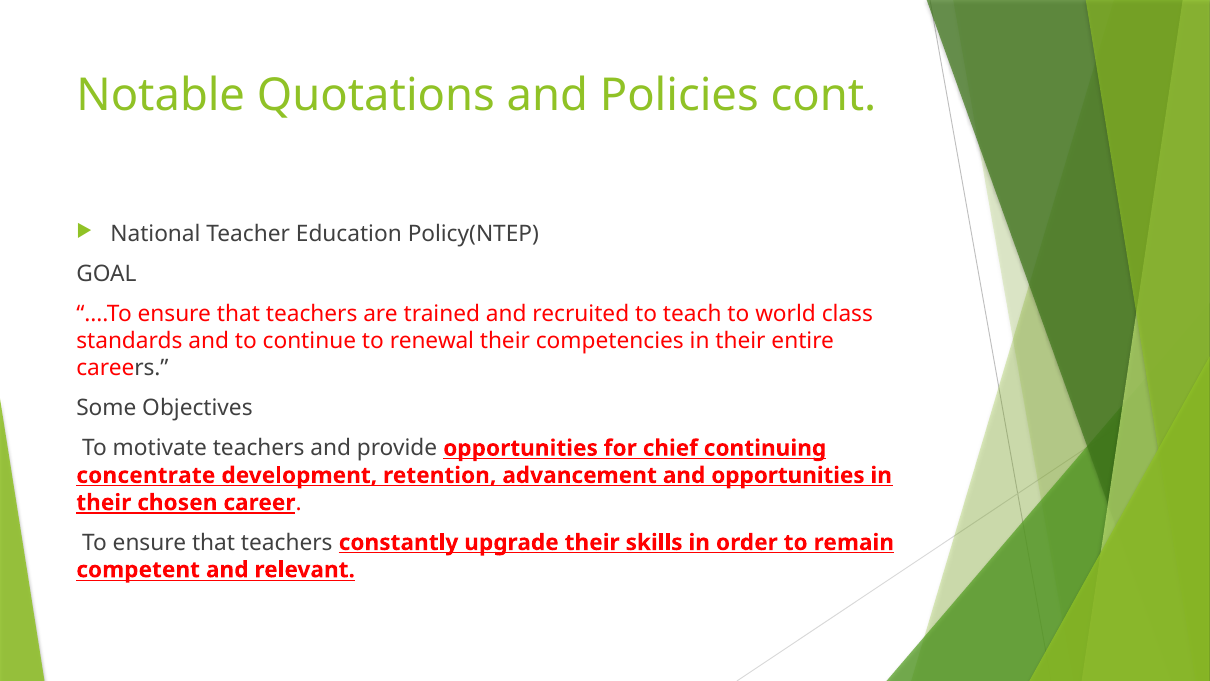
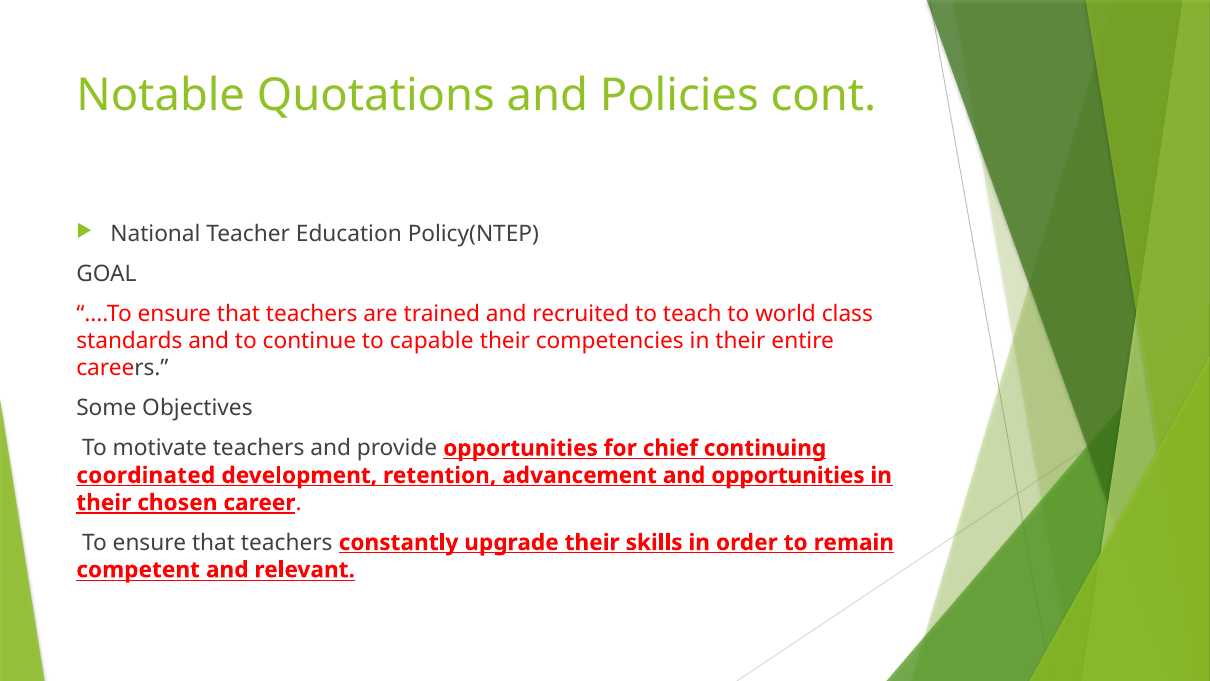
renewal: renewal -> capable
concentrate: concentrate -> coordinated
